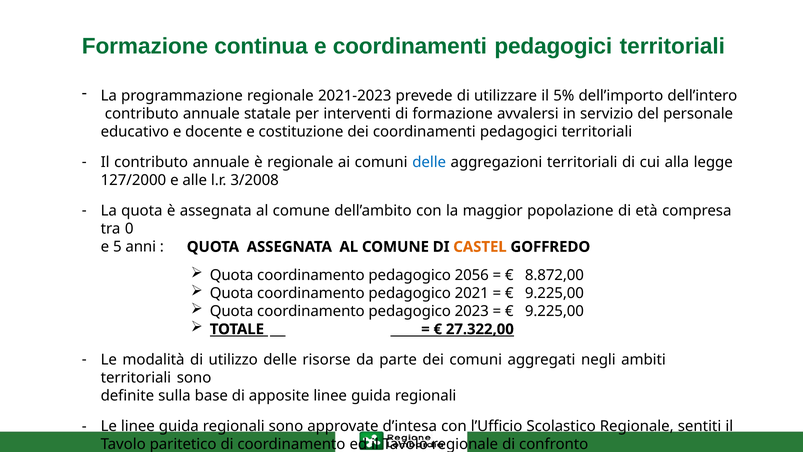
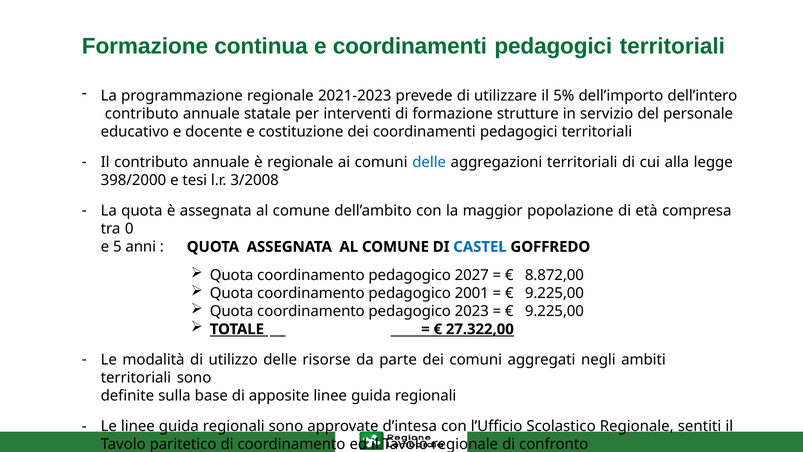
avvalersi: avvalersi -> strutture
127/2000: 127/2000 -> 398/2000
alle: alle -> tesi
CASTEL colour: orange -> blue
2056: 2056 -> 2027
2021: 2021 -> 2001
